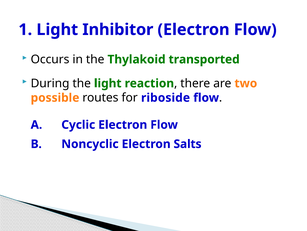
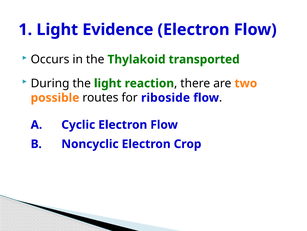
Inhibitor: Inhibitor -> Evidence
Salts: Salts -> Crop
